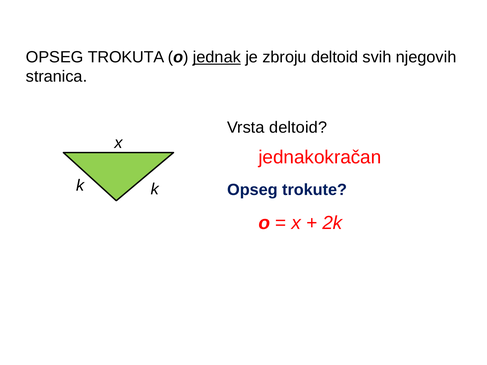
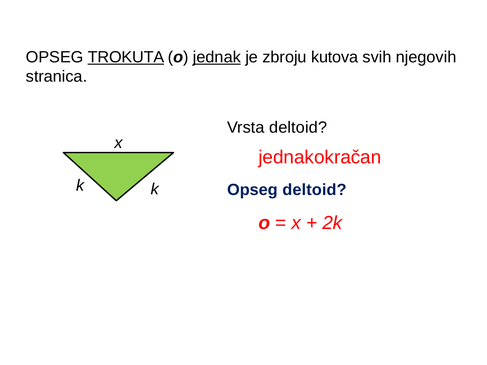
TROKUTA underline: none -> present
zbroju deltoid: deltoid -> kutova
Opseg trokute: trokute -> deltoid
